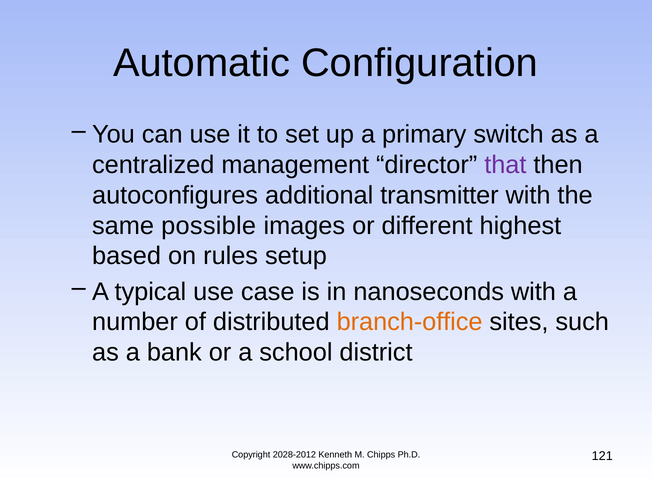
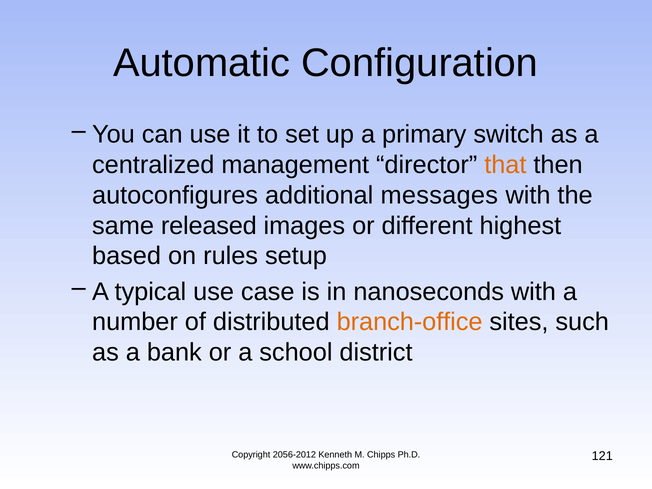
that colour: purple -> orange
transmitter: transmitter -> messages
possible: possible -> released
2028-2012: 2028-2012 -> 2056-2012
